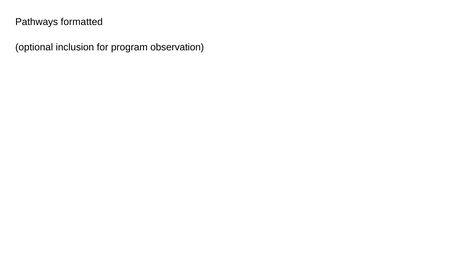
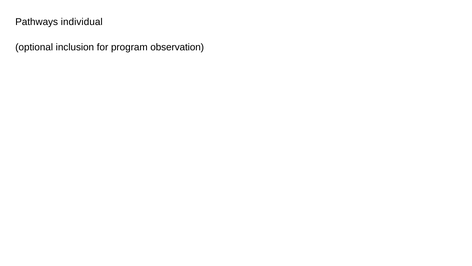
formatted: formatted -> individual
